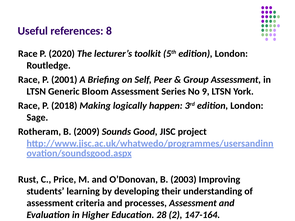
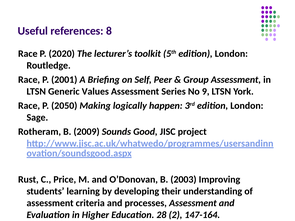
Bloom: Bloom -> Values
2018: 2018 -> 2050
